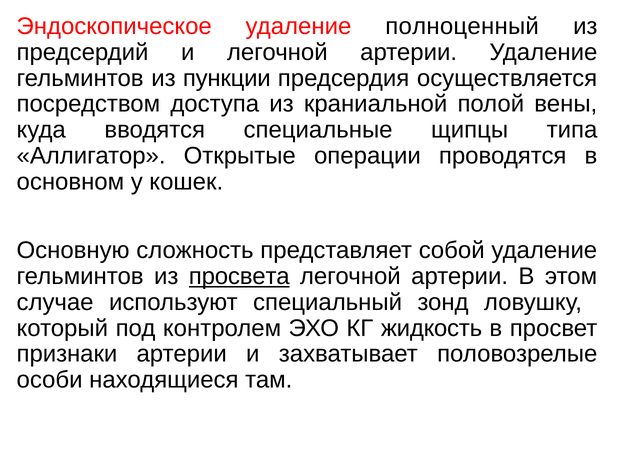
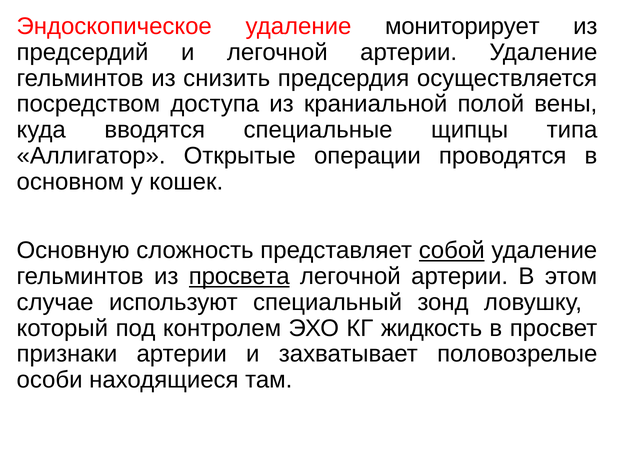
полноценный: полноценный -> мониторирует
пункции: пункции -> снизить
собой underline: none -> present
